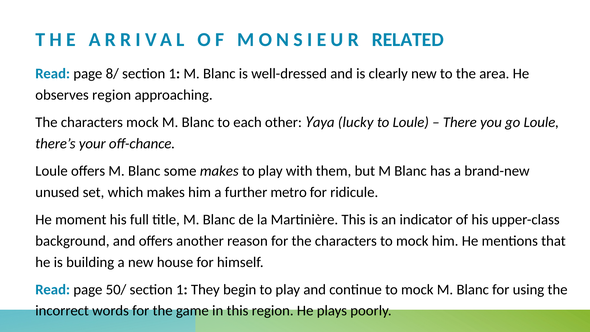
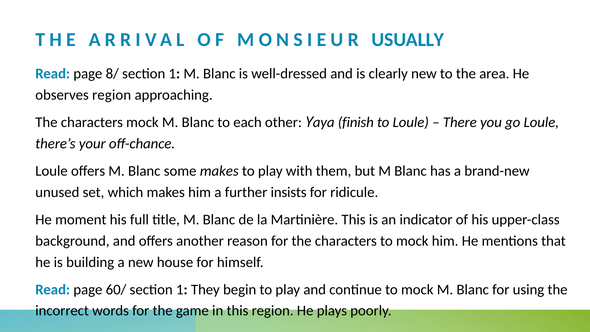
RELATED: RELATED -> USUALLY
lucky: lucky -> finish
metro: metro -> insists
50/: 50/ -> 60/
